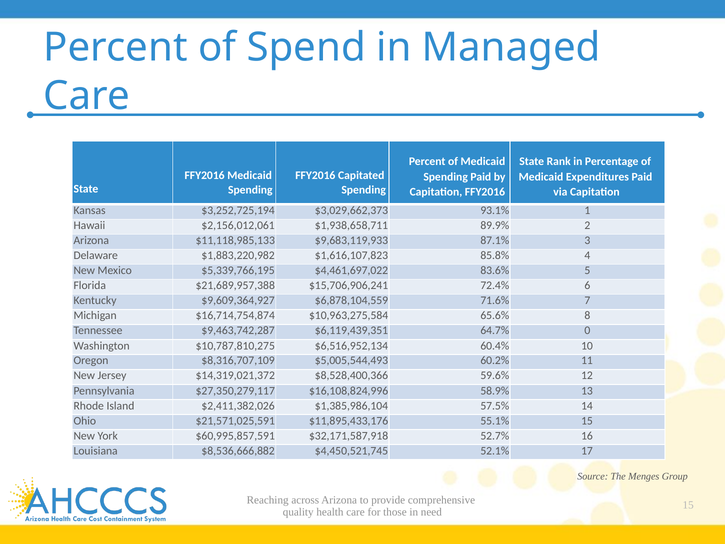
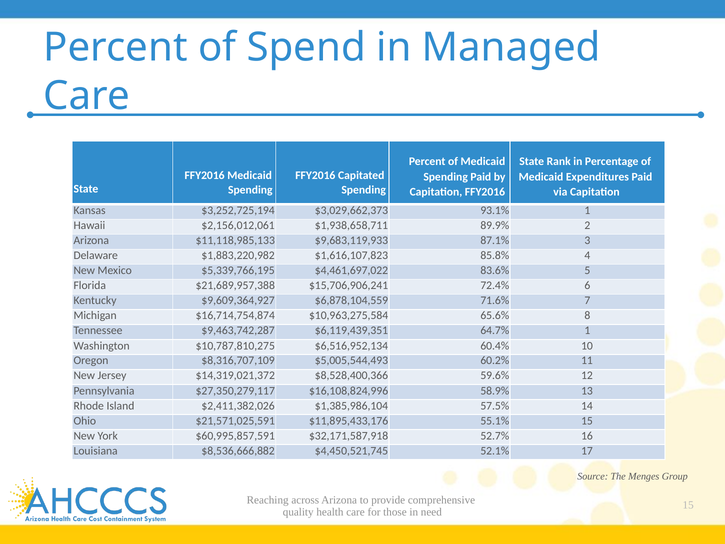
64.7% 0: 0 -> 1
